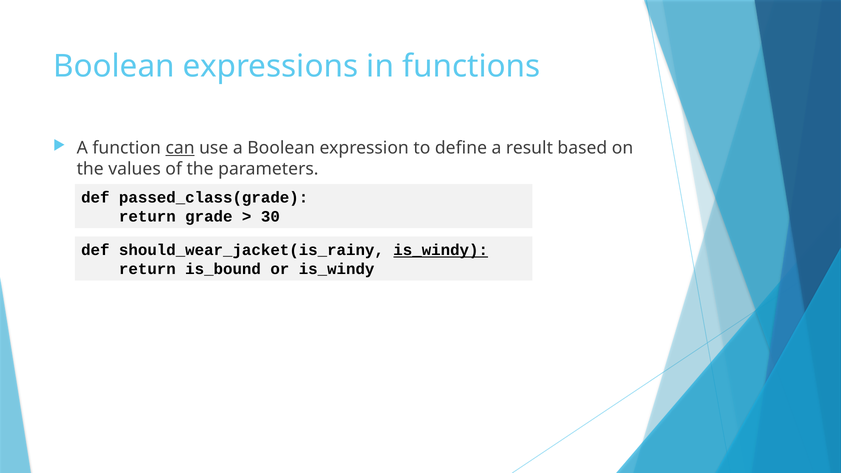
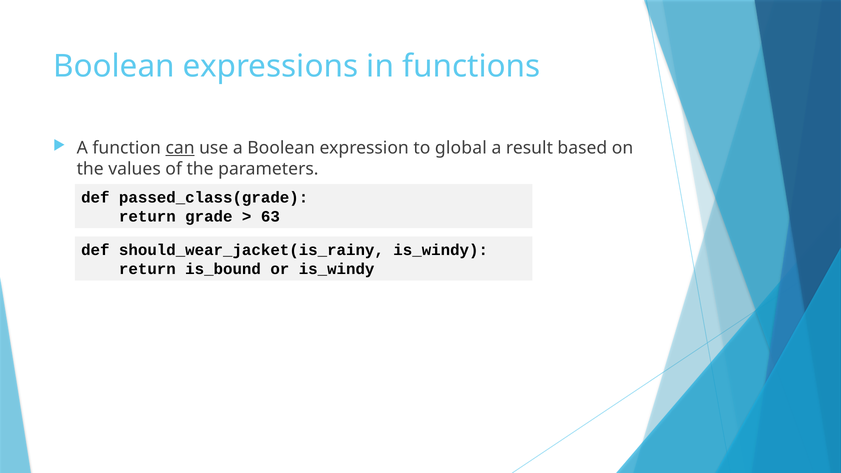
define: define -> global
30: 30 -> 63
is_windy at (441, 250) underline: present -> none
